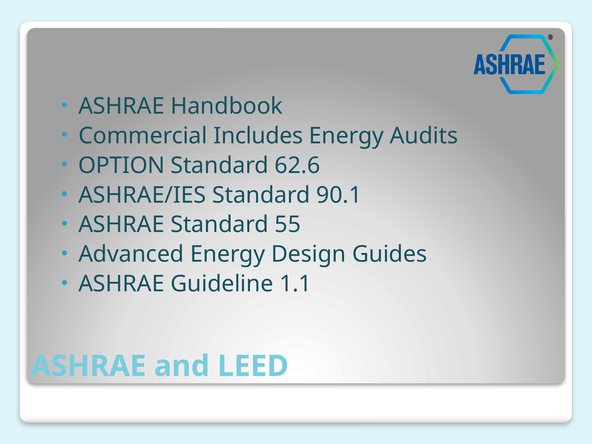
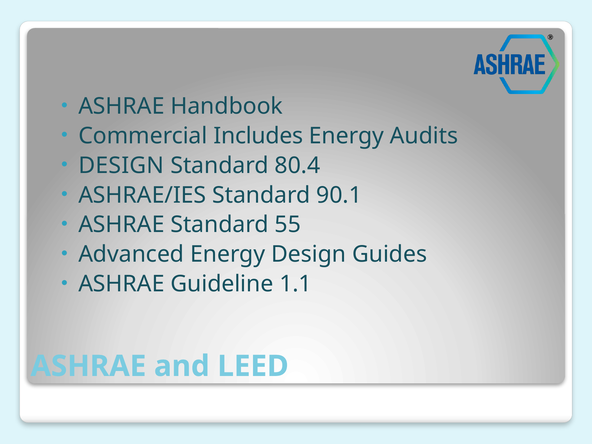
OPTION at (122, 165): OPTION -> DESIGN
62.6: 62.6 -> 80.4
